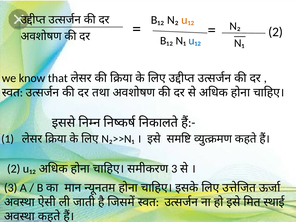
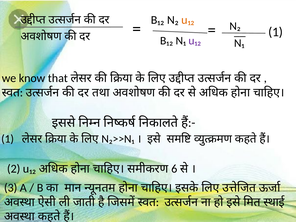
2 at (276, 32): 2 -> 1
u₁₂ at (195, 41) colour: blue -> purple
3 at (174, 169): 3 -> 6
